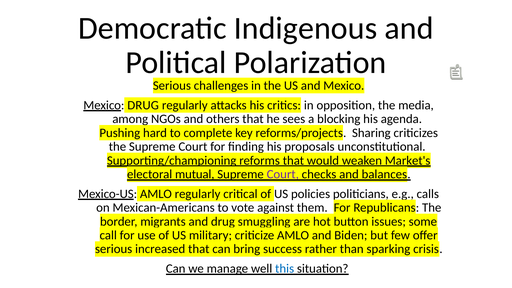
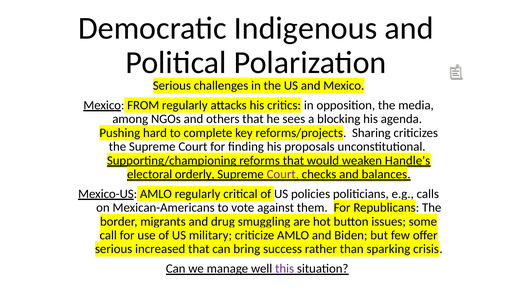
Mexico DRUG: DRUG -> FROM
Market's: Market's -> Handle's
mutual: mutual -> orderly
this colour: blue -> purple
